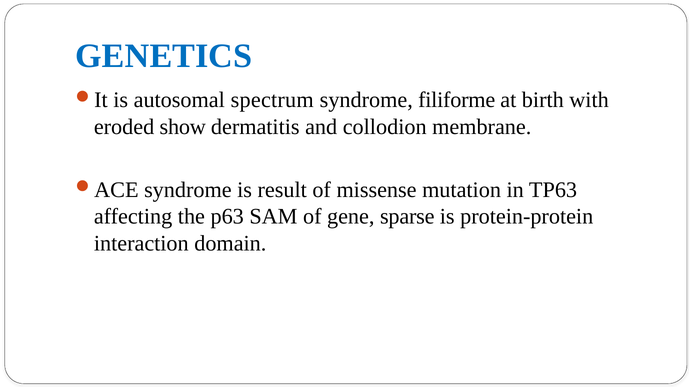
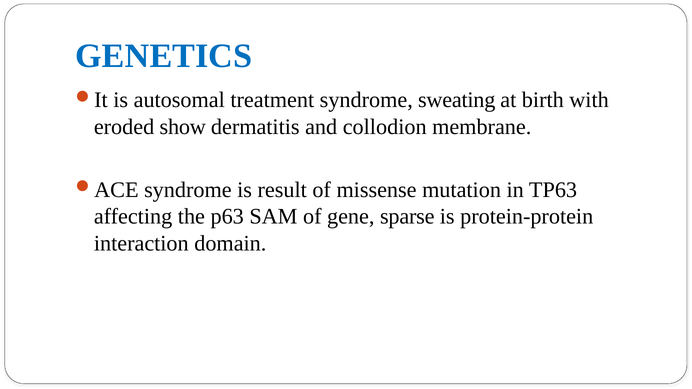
spectrum: spectrum -> treatment
filiforme: filiforme -> sweating
